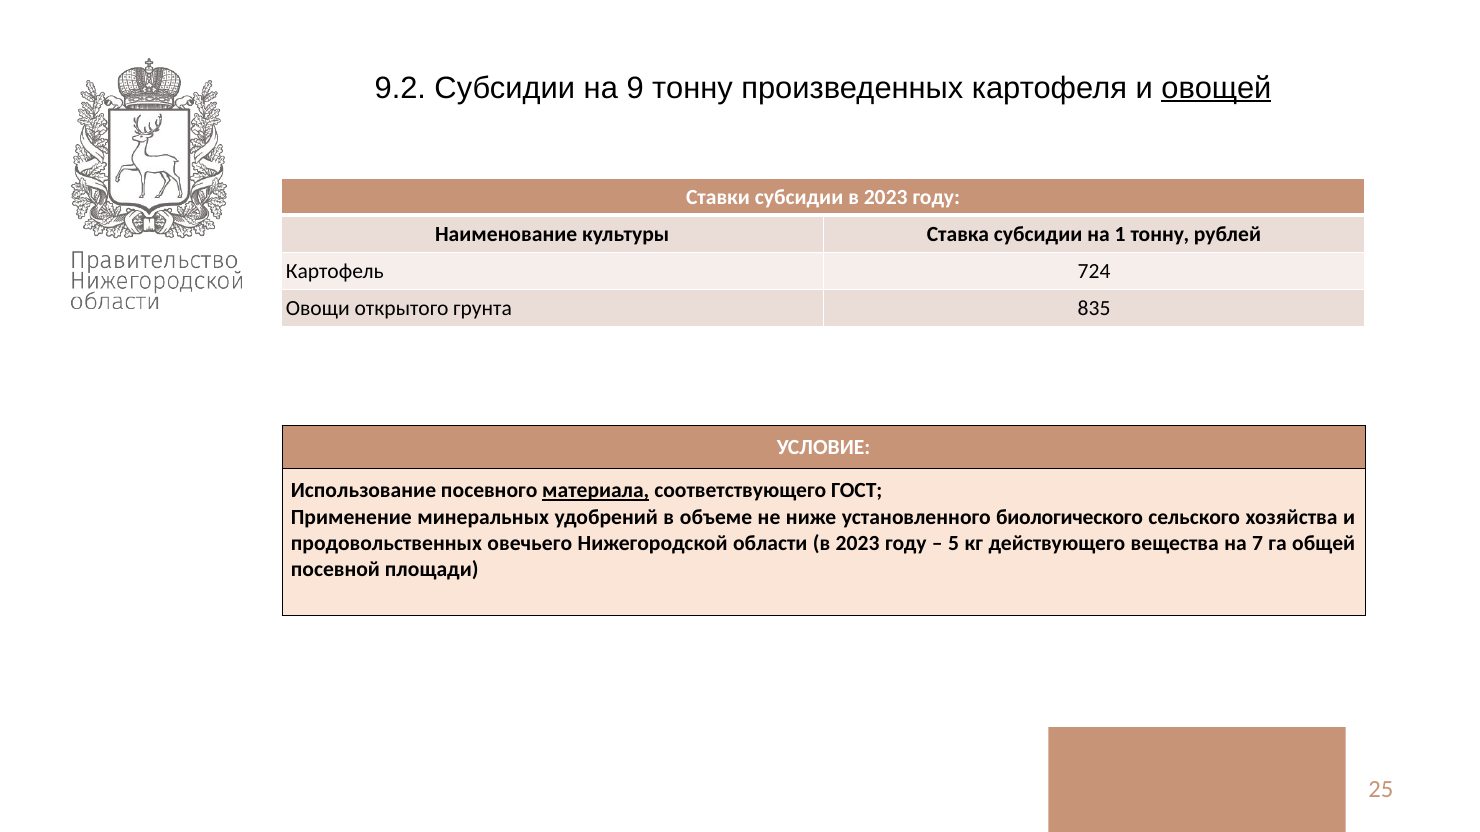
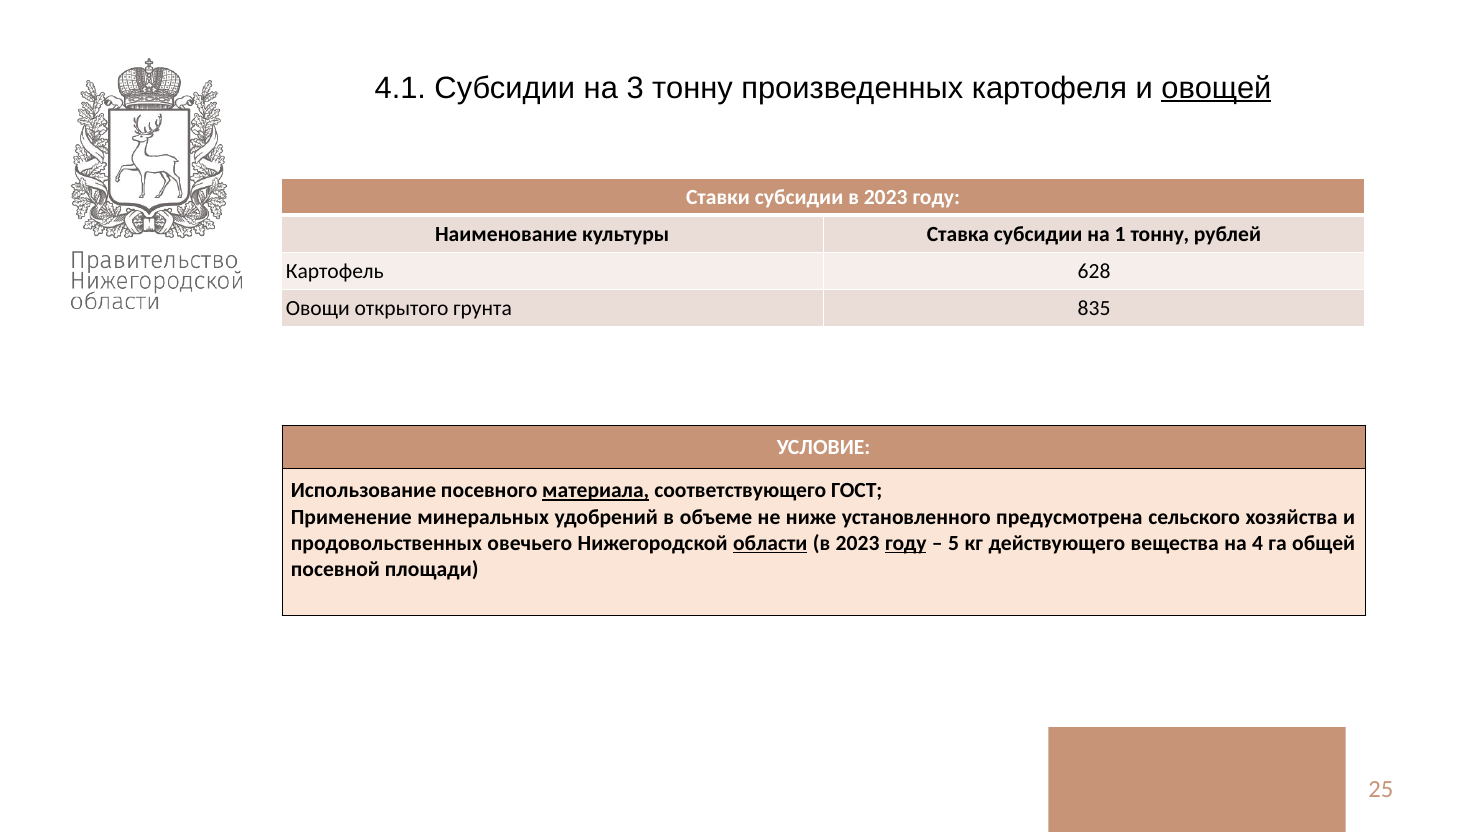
9.2: 9.2 -> 4.1
9: 9 -> 3
724: 724 -> 628
биологического: биологического -> предусмотрена
области underline: none -> present
году at (906, 544) underline: none -> present
7: 7 -> 4
